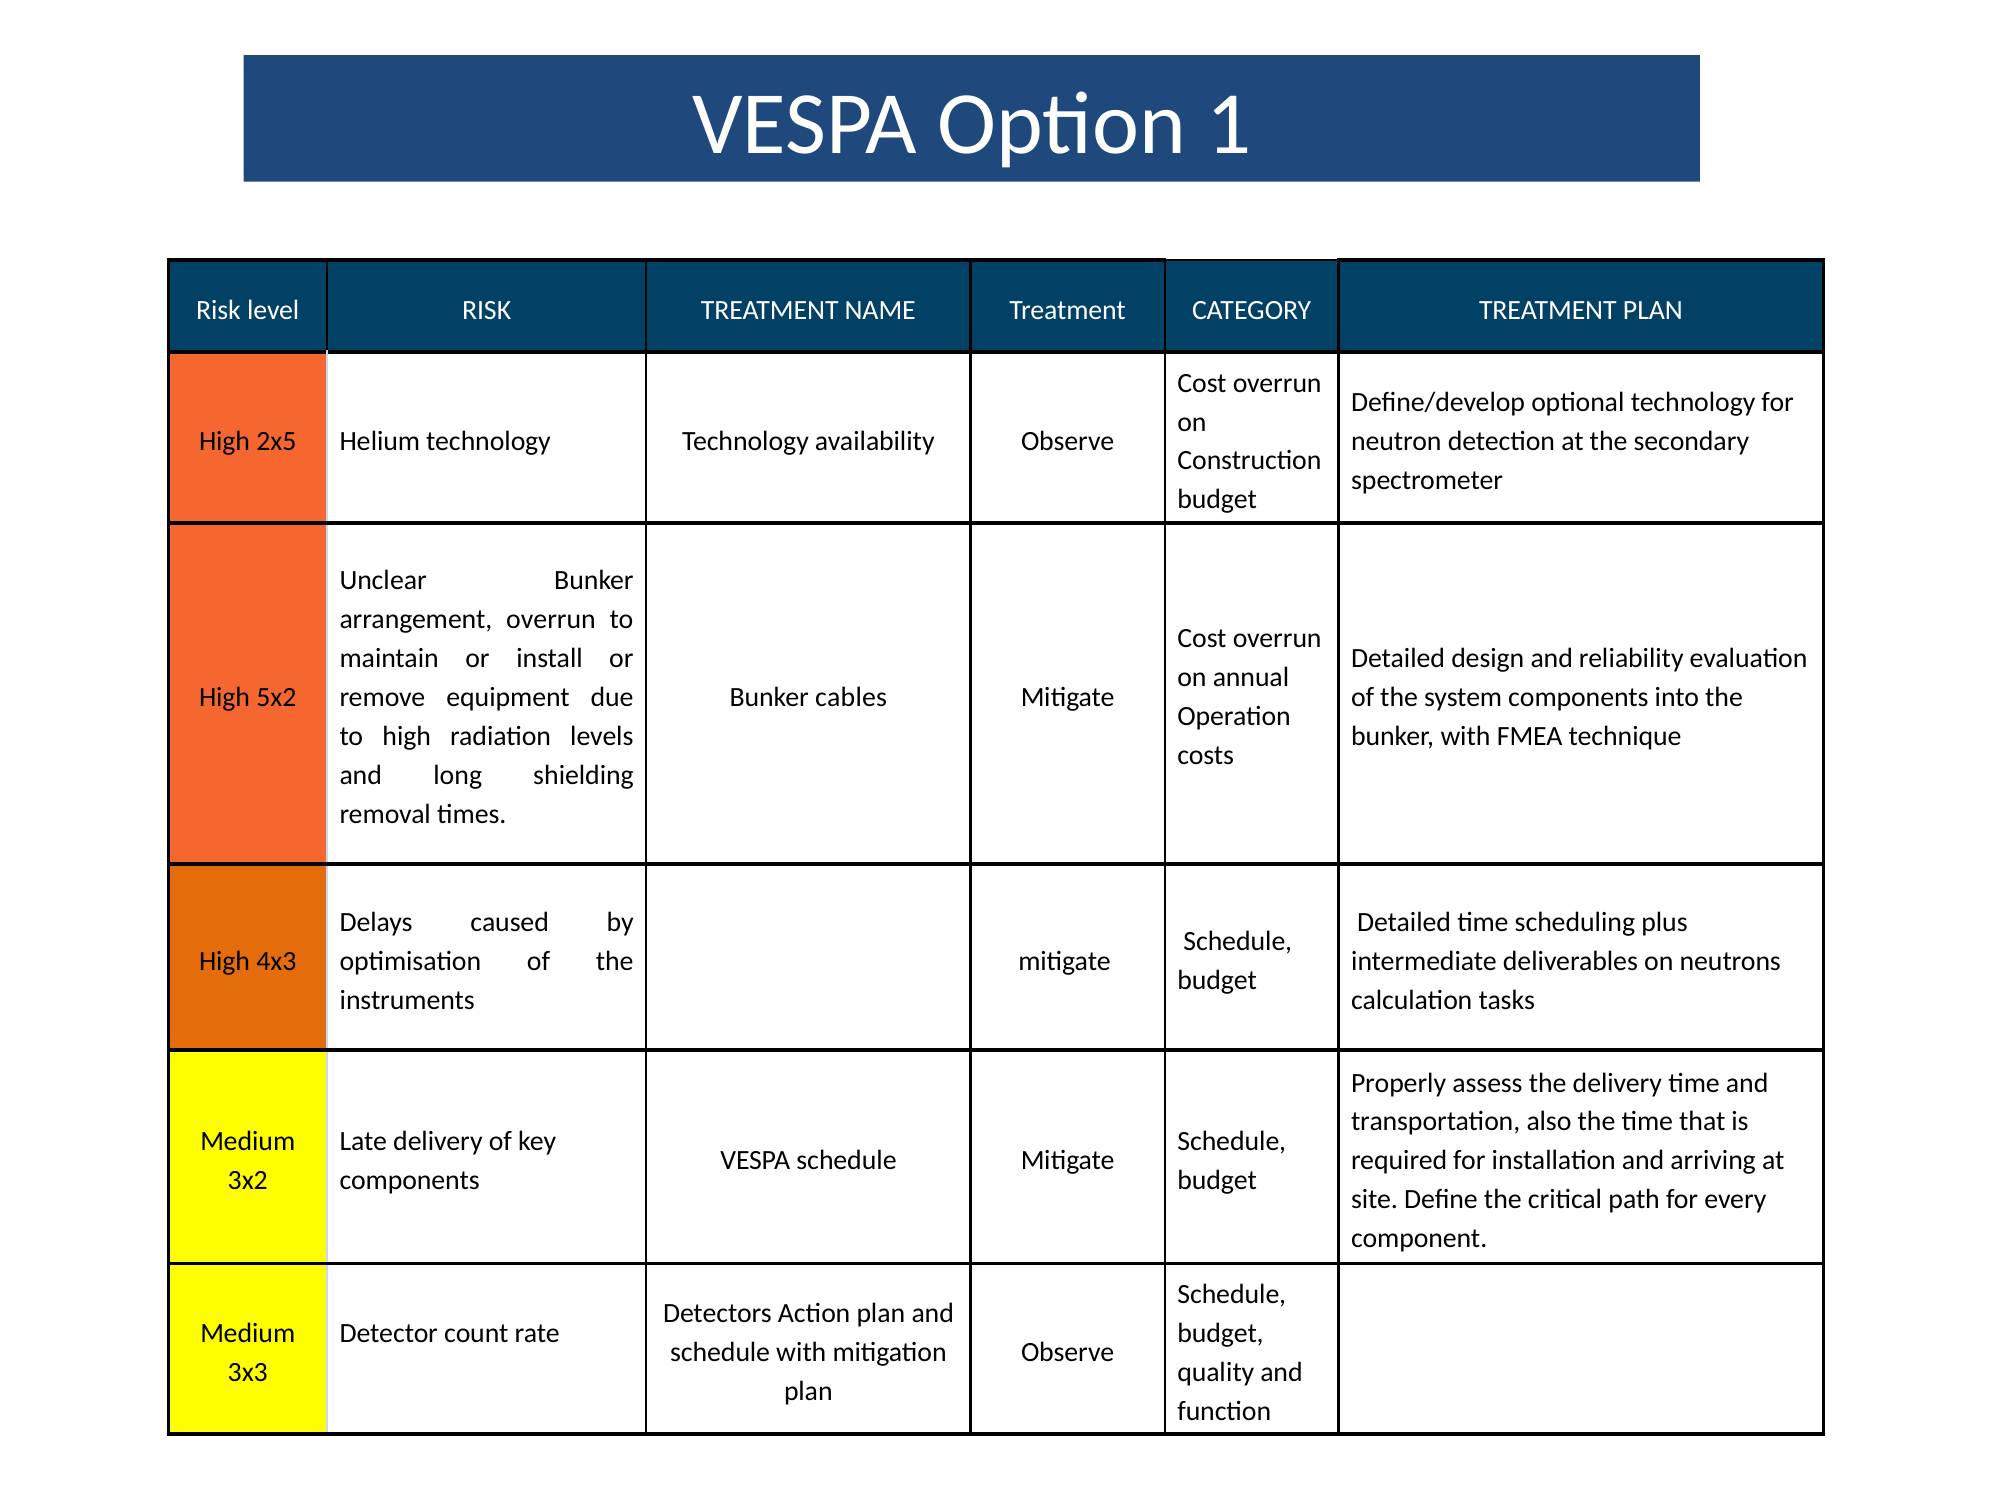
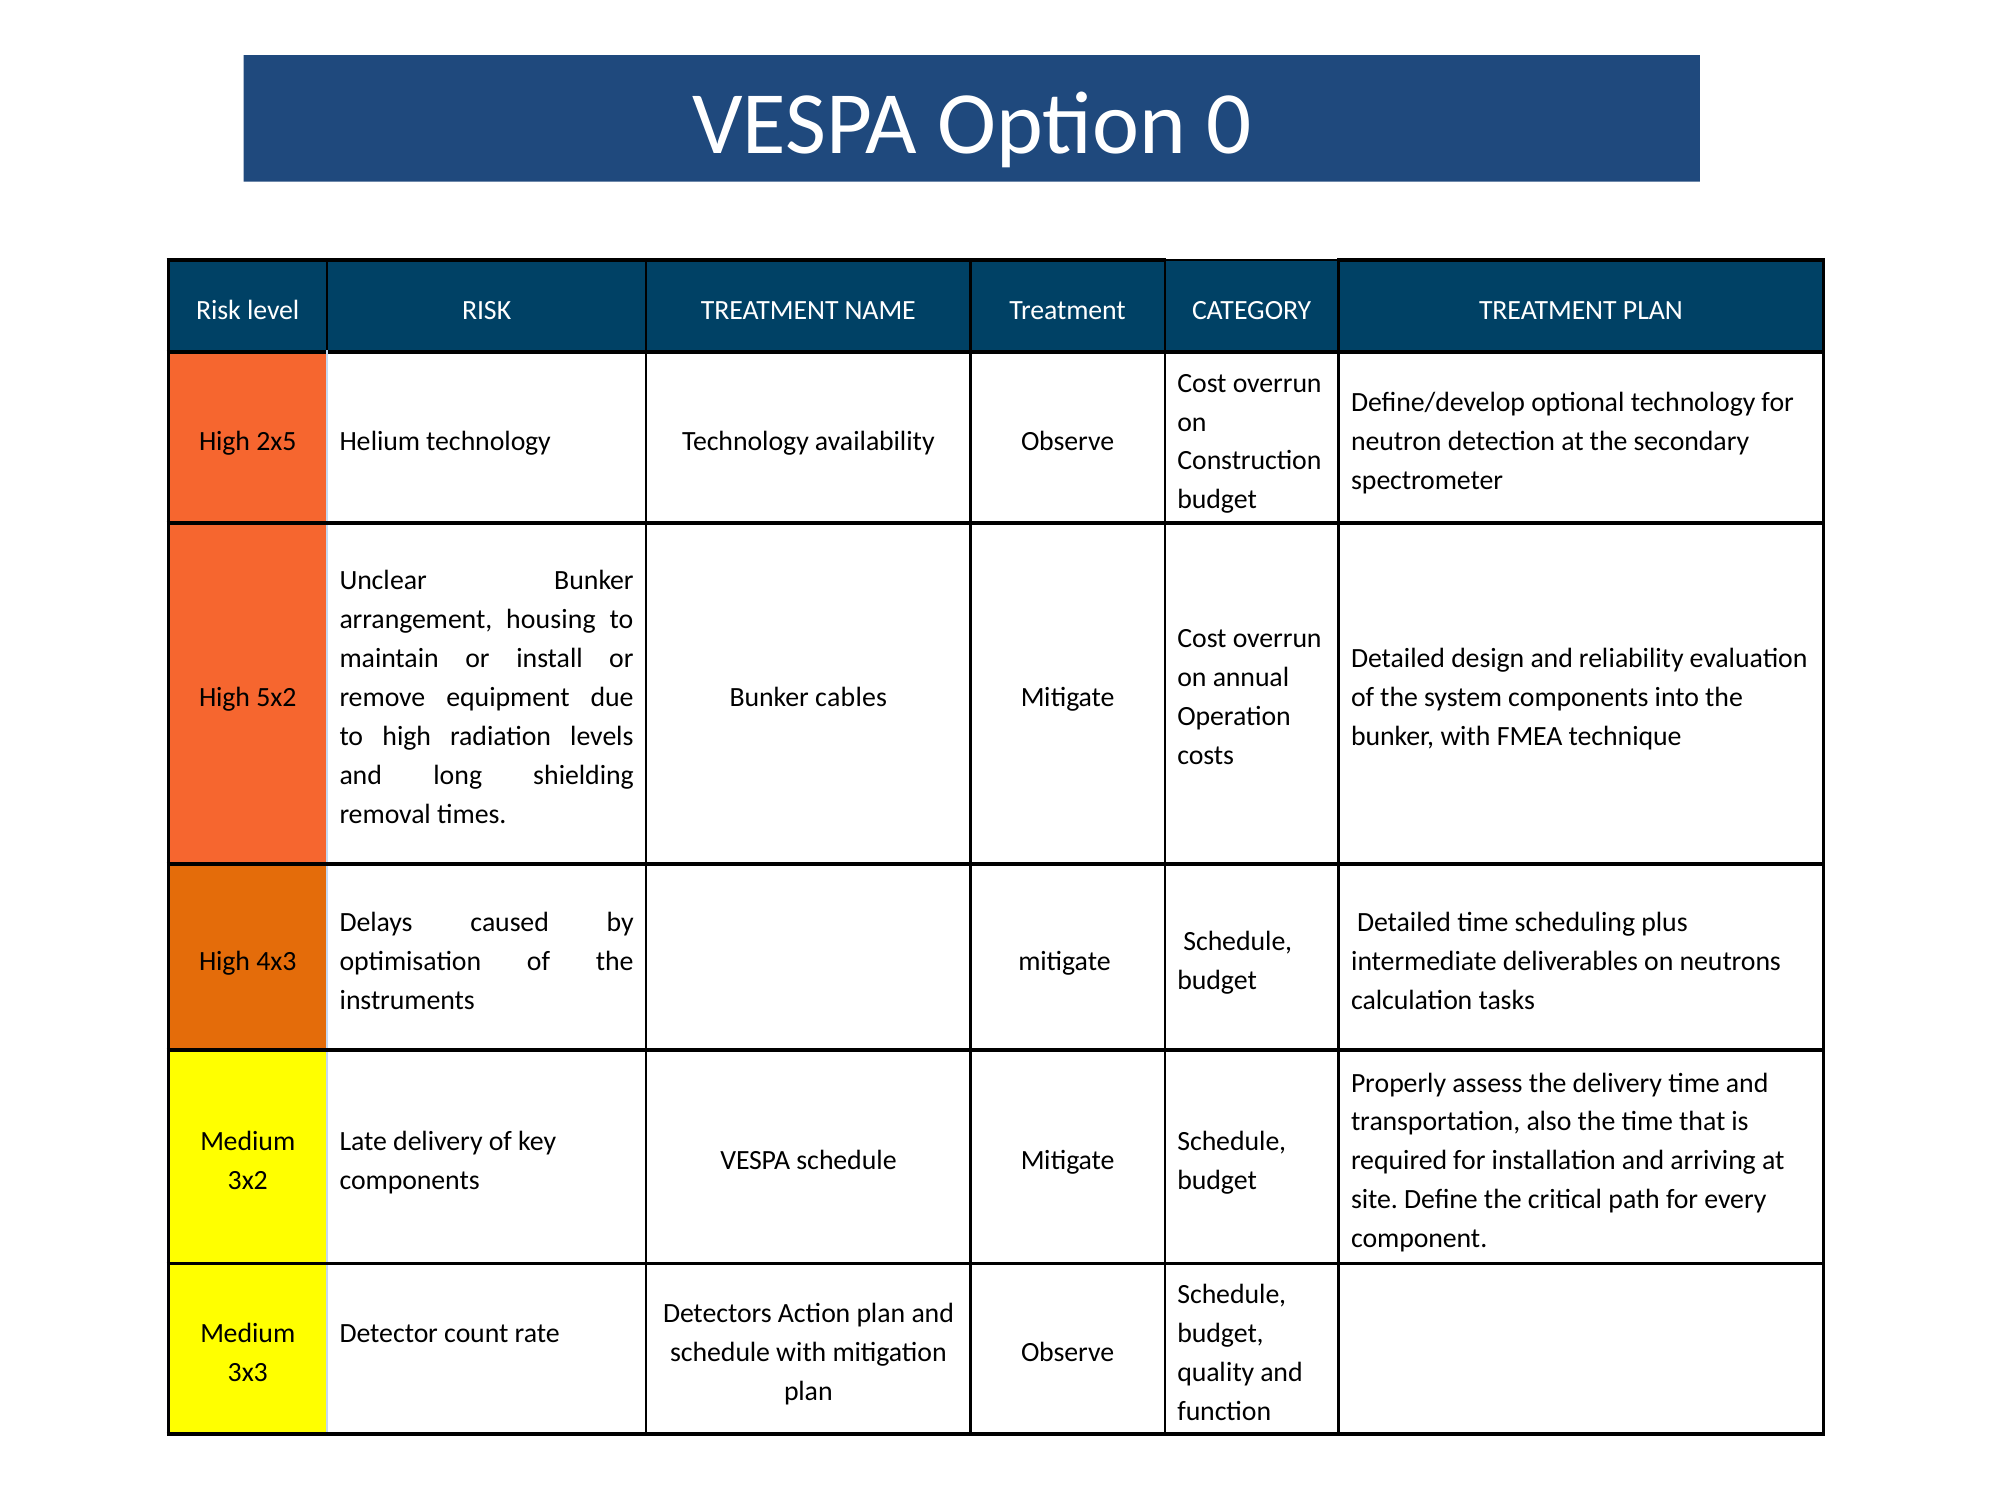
1: 1 -> 0
arrangement overrun: overrun -> housing
